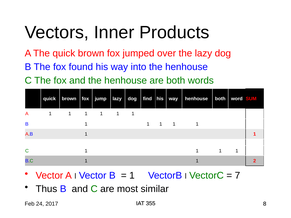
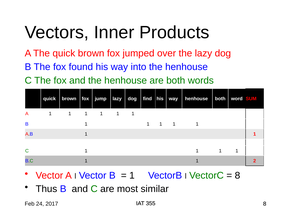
7 at (237, 176): 7 -> 8
